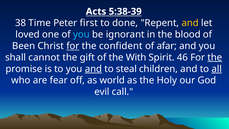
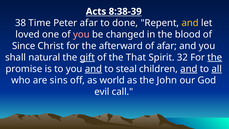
5:38-39: 5:38-39 -> 8:38-39
Peter first: first -> afar
you at (81, 34) colour: light blue -> pink
ignorant: ignorant -> changed
Been: Been -> Since
for at (73, 46) underline: present -> none
confident: confident -> afterward
cannot: cannot -> natural
gift underline: none -> present
With: With -> That
46: 46 -> 32
and at (189, 69) underline: none -> present
fear: fear -> sins
Holy: Holy -> John
